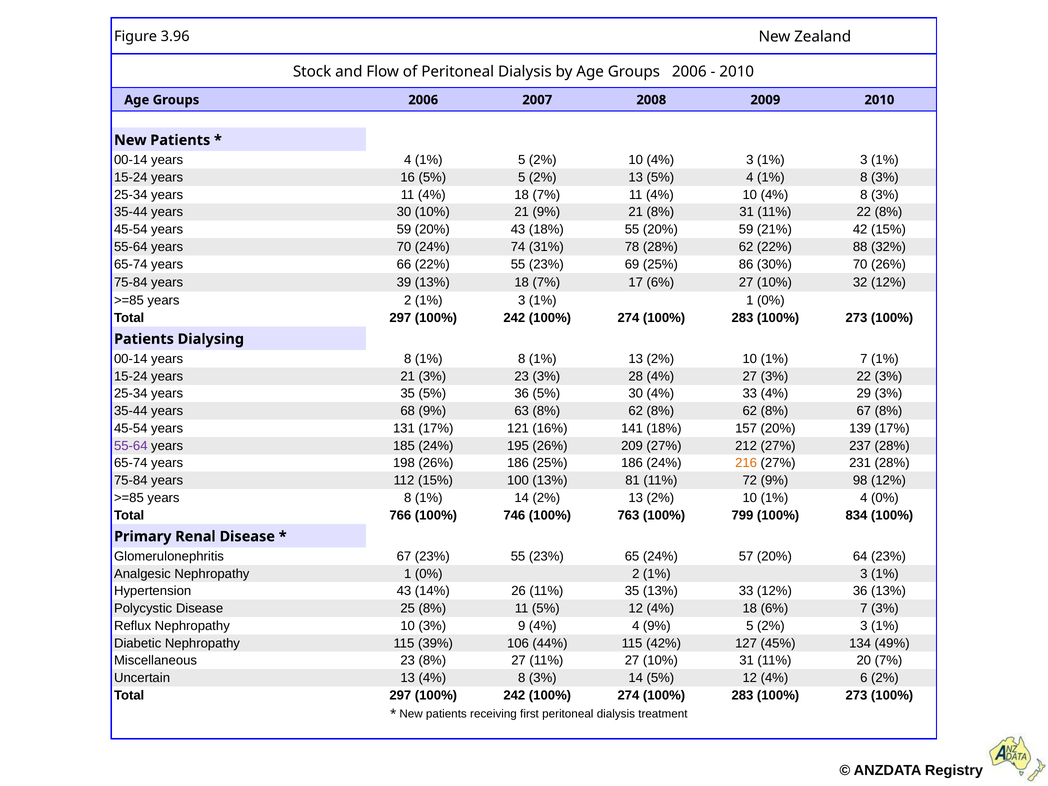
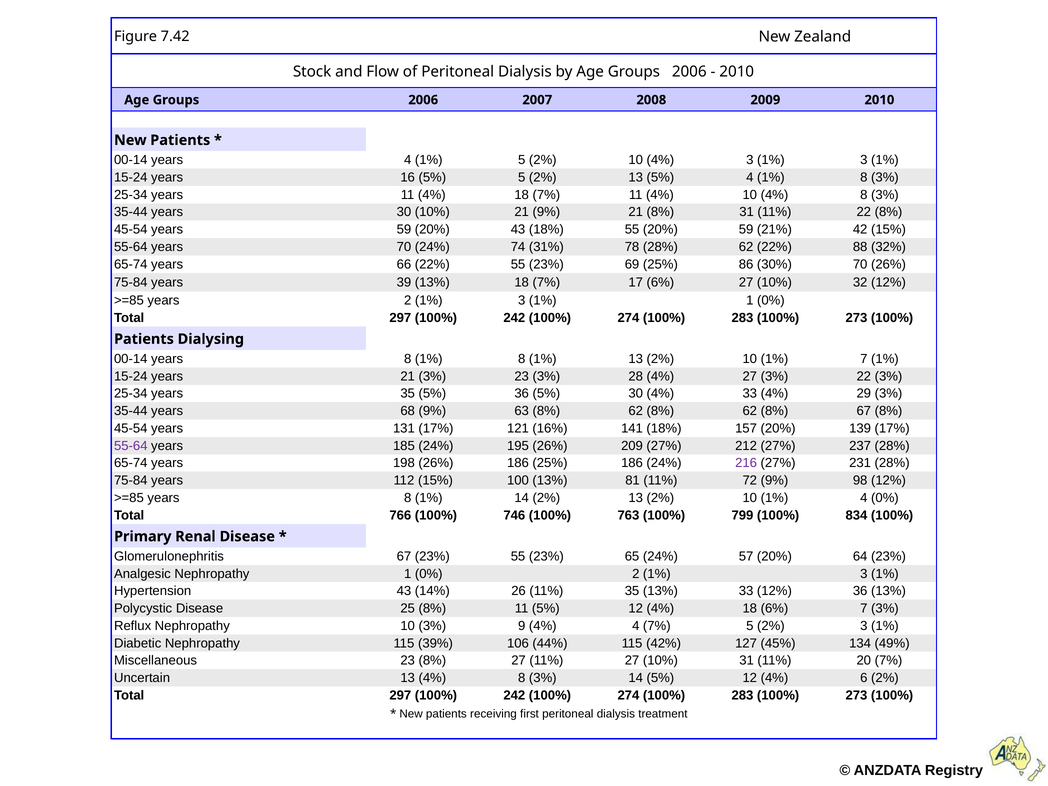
3.96: 3.96 -> 7.42
216 colour: orange -> purple
4 9%: 9% -> 7%
